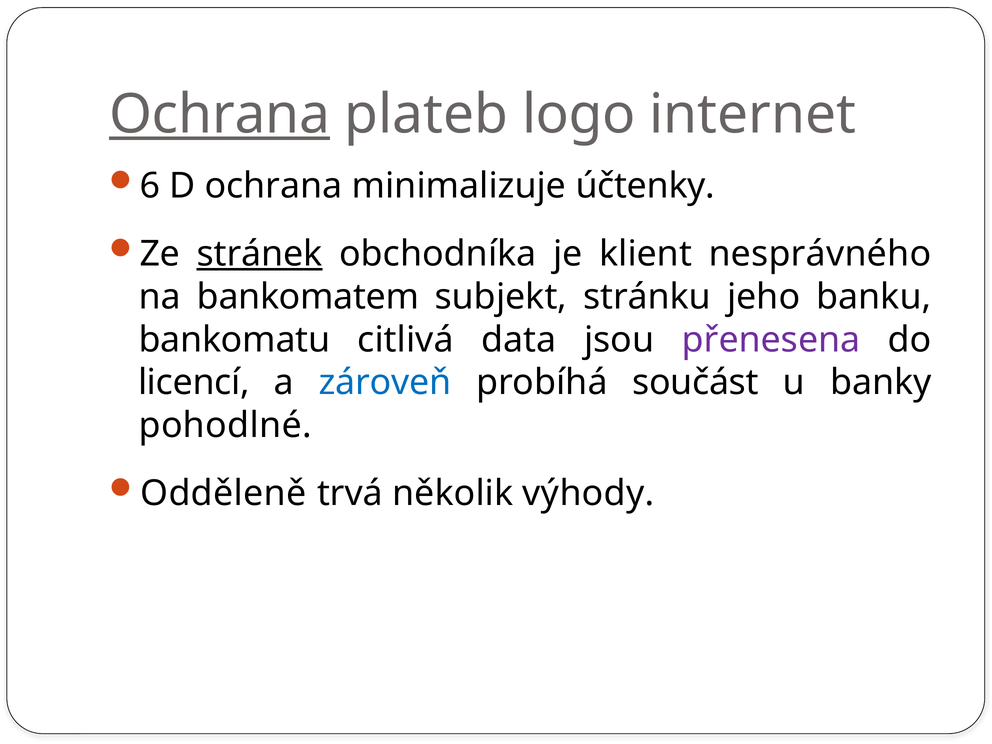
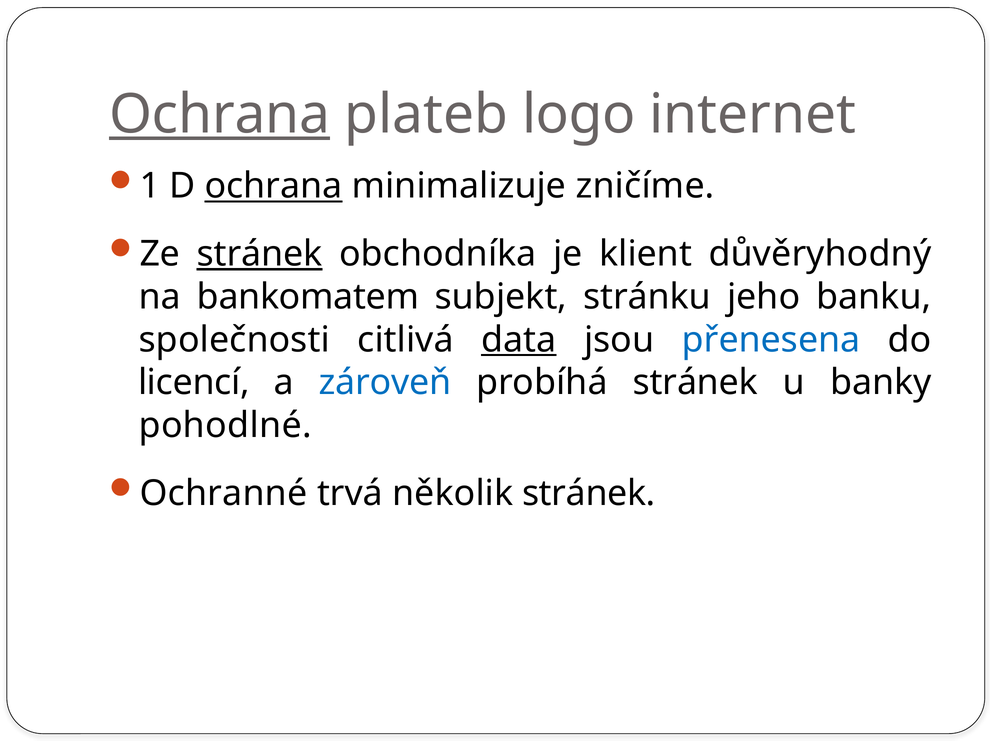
6: 6 -> 1
ochrana at (274, 186) underline: none -> present
účtenky: účtenky -> zničíme
nesprávného: nesprávného -> důvěryhodný
bankomatu: bankomatu -> společnosti
data underline: none -> present
přenesena colour: purple -> blue
probíhá součást: součást -> stránek
Odděleně: Odděleně -> Ochranné
několik výhody: výhody -> stránek
